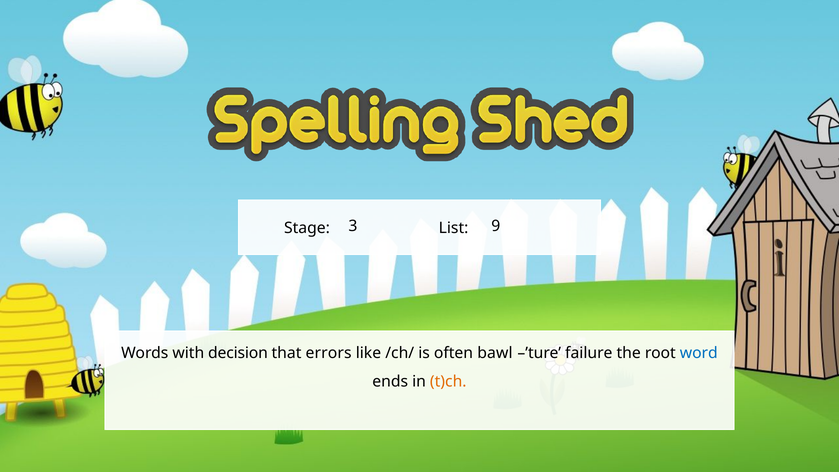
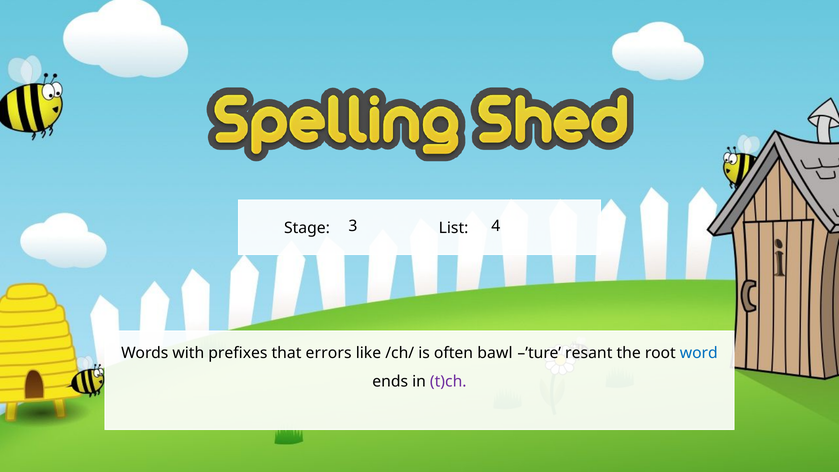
9: 9 -> 4
decision: decision -> prefixes
failure: failure -> resant
t)ch colour: orange -> purple
